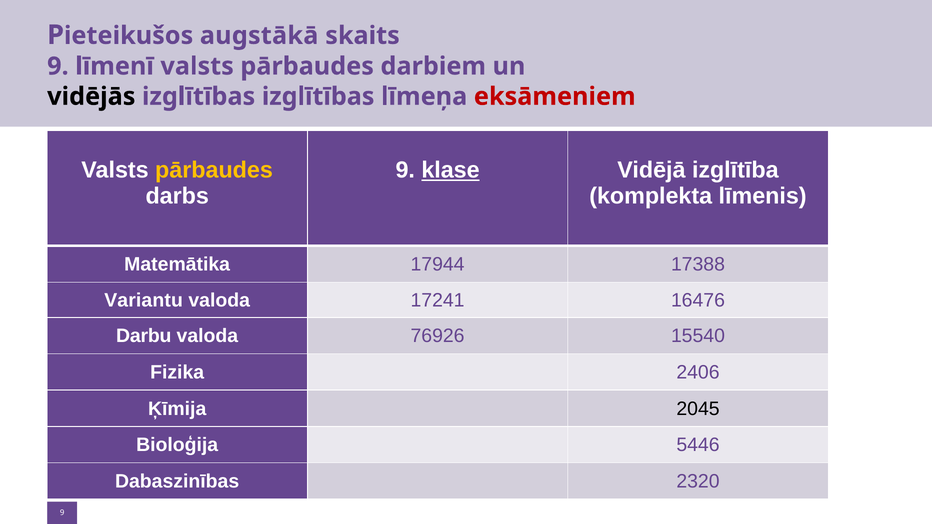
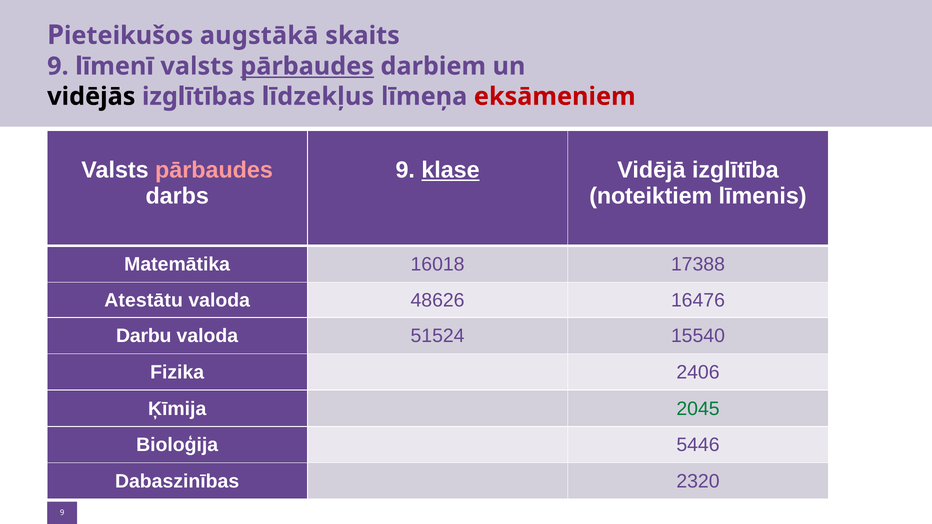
pārbaudes at (307, 66) underline: none -> present
izglītības izglītības: izglītības -> līdzekļus
pārbaudes at (214, 170) colour: yellow -> pink
komplekta: komplekta -> noteiktiem
17944: 17944 -> 16018
Variantu: Variantu -> Atestātu
17241: 17241 -> 48626
76926: 76926 -> 51524
2045 colour: black -> green
